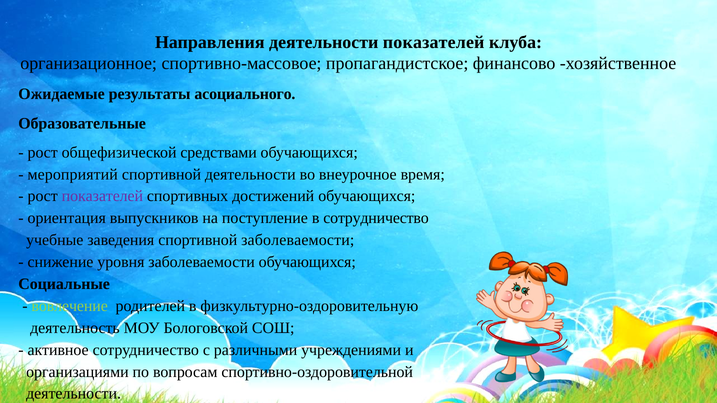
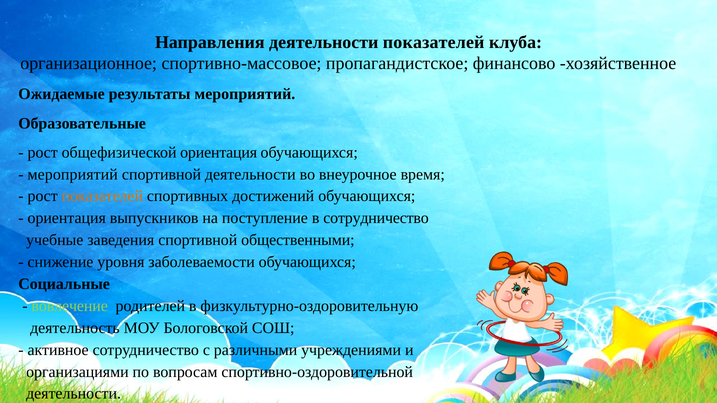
результаты асоциального: асоциального -> мероприятий
общефизической средствами: средствами -> ориентация
показателей at (102, 196) colour: purple -> orange
спортивной заболеваемости: заболеваемости -> общественными
